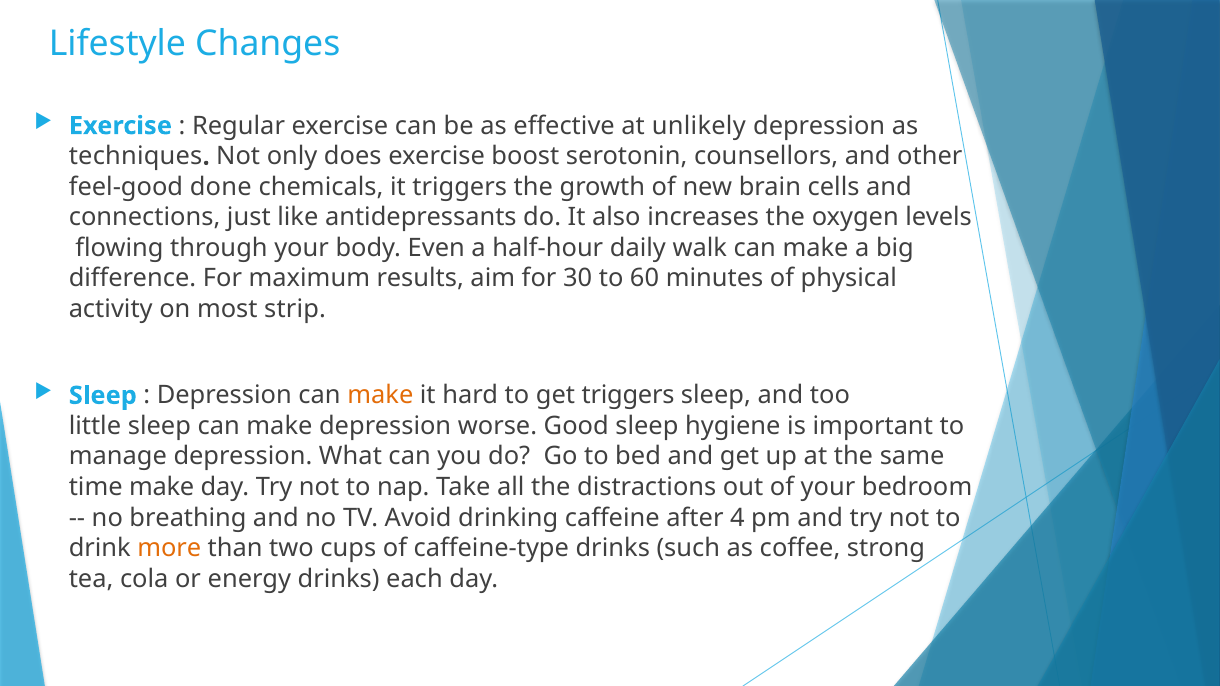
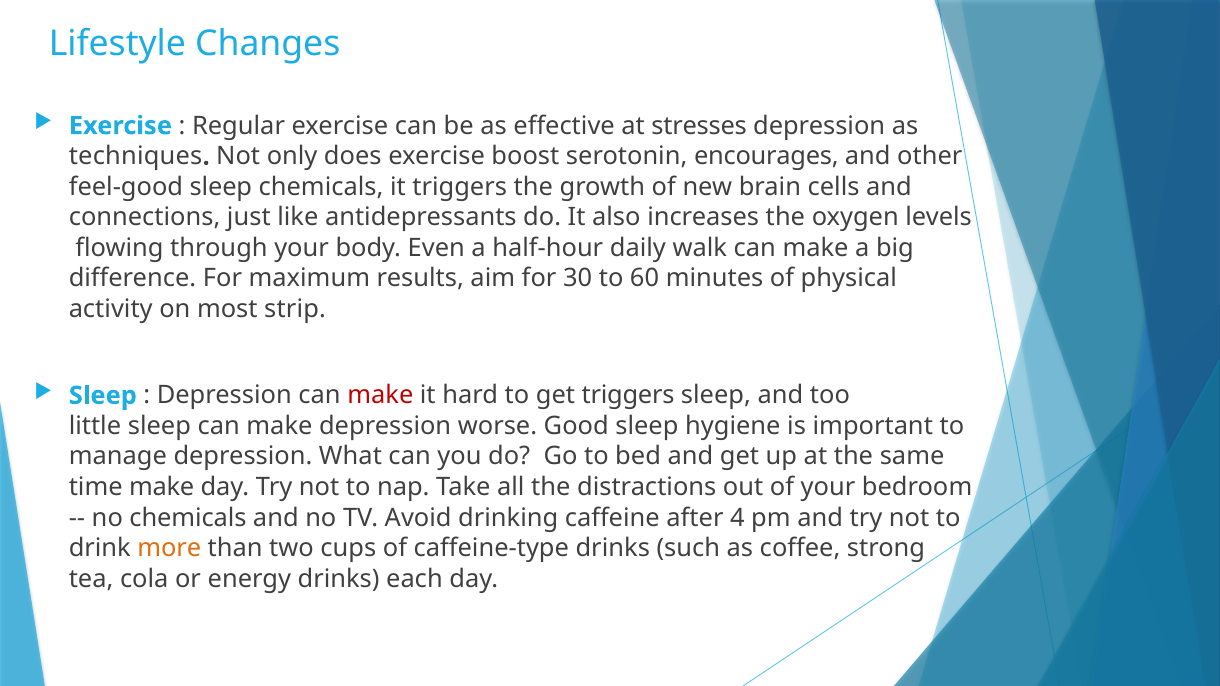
unlikely: unlikely -> stresses
counsellors: counsellors -> encourages
feel-good done: done -> sleep
make at (380, 396) colour: orange -> red
no breathing: breathing -> chemicals
